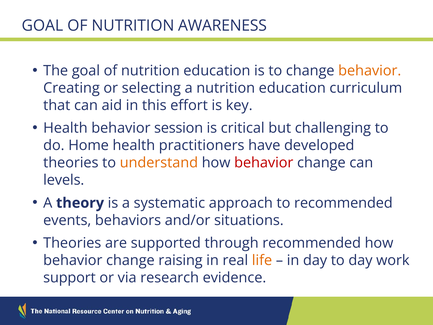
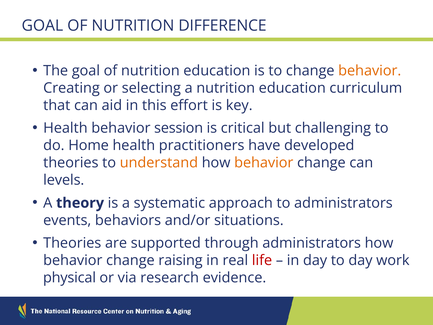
AWARENESS: AWARENESS -> DIFFERENCE
behavior at (264, 163) colour: red -> orange
to recommended: recommended -> administrators
through recommended: recommended -> administrators
life colour: orange -> red
support: support -> physical
